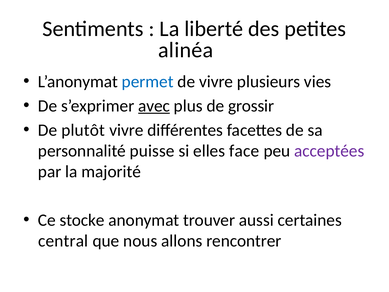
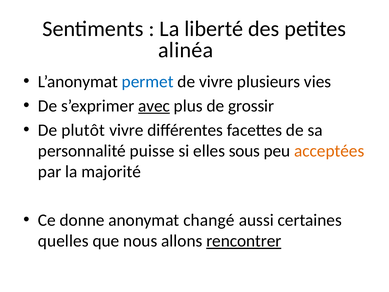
face: face -> sous
acceptées colour: purple -> orange
stocke: stocke -> donne
trouver: trouver -> changé
central: central -> quelles
rencontrer underline: none -> present
